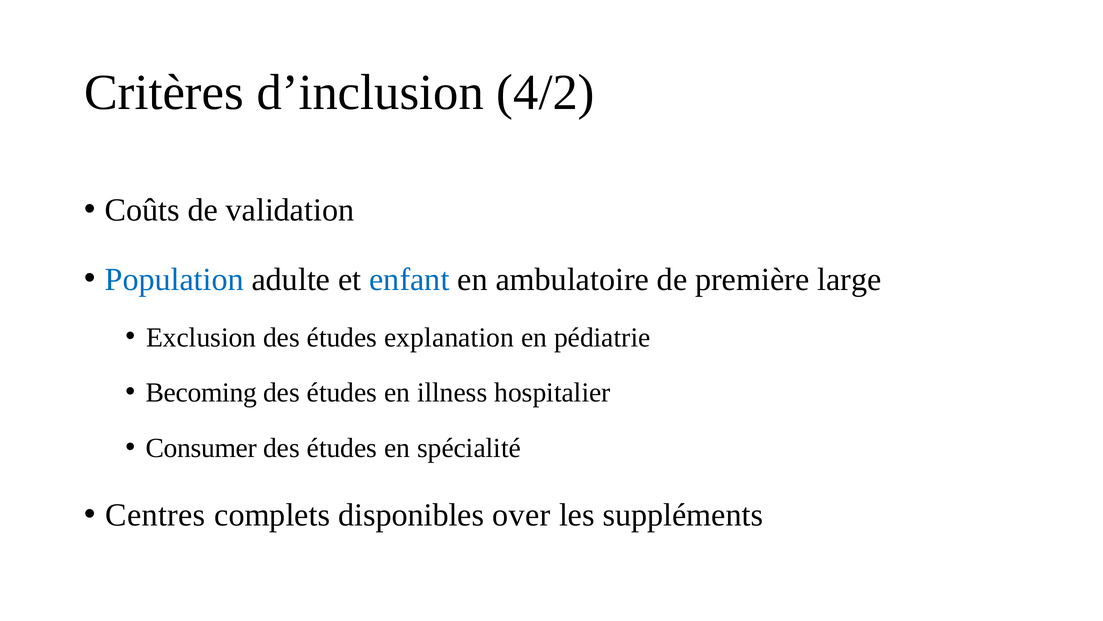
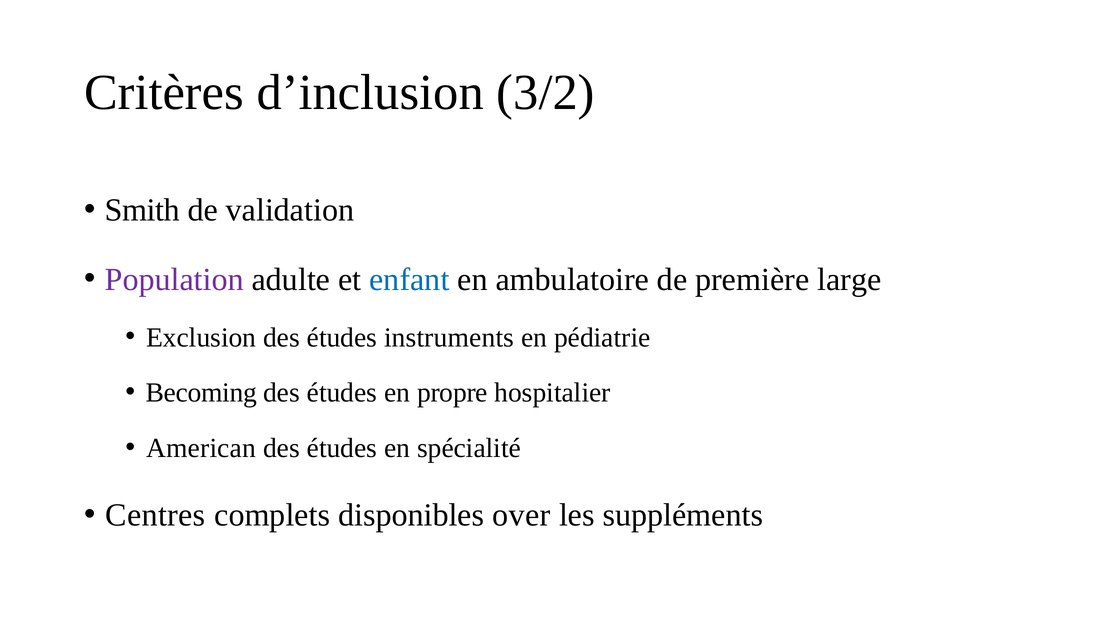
4/2: 4/2 -> 3/2
Coûts: Coûts -> Smith
Population colour: blue -> purple
explanation: explanation -> instruments
illness: illness -> propre
Consumer: Consumer -> American
